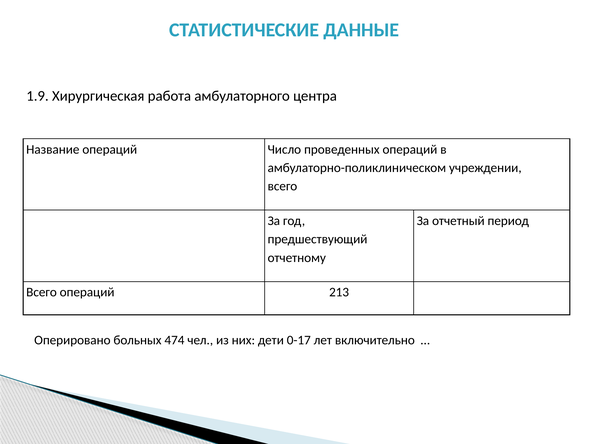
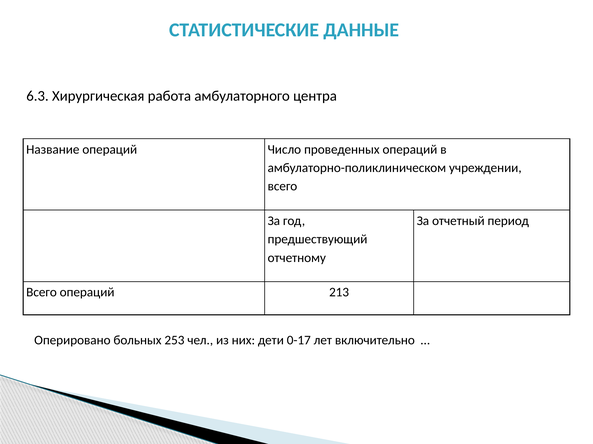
1.9: 1.9 -> 6.3
474: 474 -> 253
